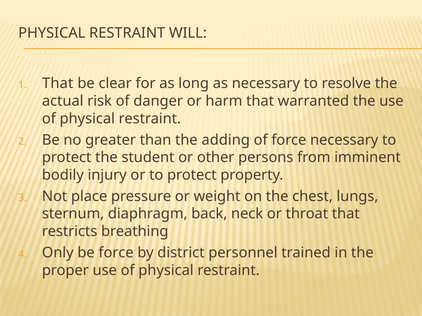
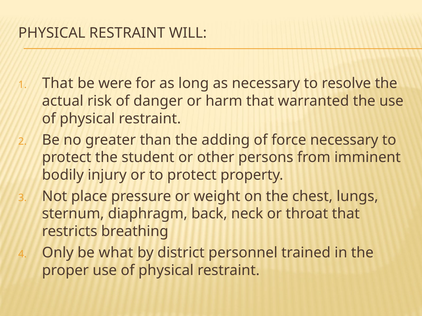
clear: clear -> were
be force: force -> what
